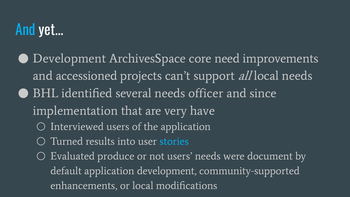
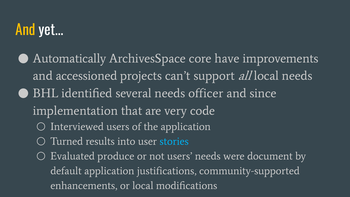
And at (25, 30) colour: light blue -> yellow
Development at (69, 58): Development -> Automatically
need: need -> have
have: have -> code
application development: development -> justifications
